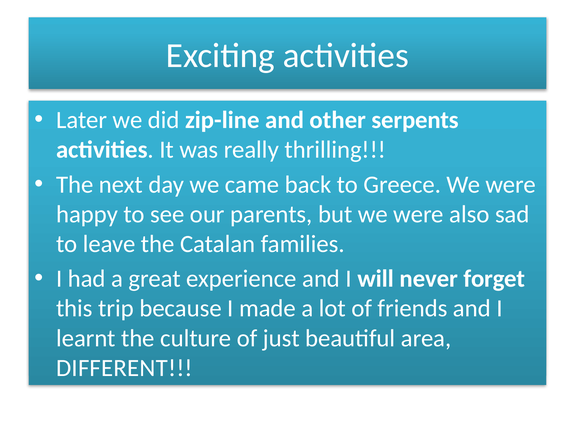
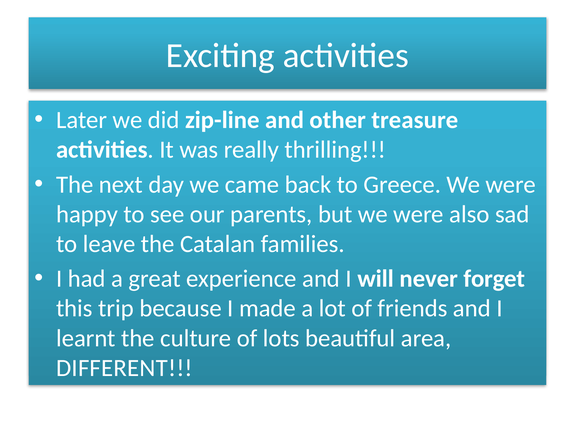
serpents: serpents -> treasure
just: just -> lots
